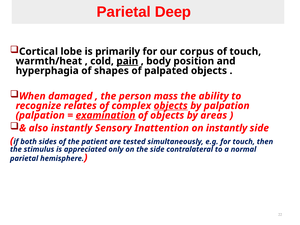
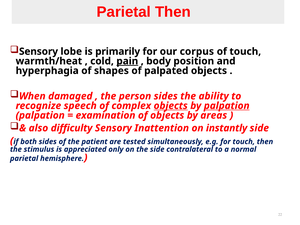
Parietal Deep: Deep -> Then
Cortical at (38, 51): Cortical -> Sensory
person mass: mass -> sides
relates: relates -> speech
palpation at (227, 106) underline: none -> present
examination underline: present -> none
also instantly: instantly -> difficulty
